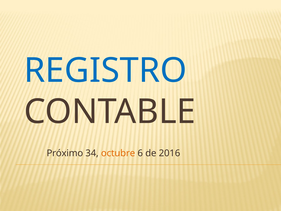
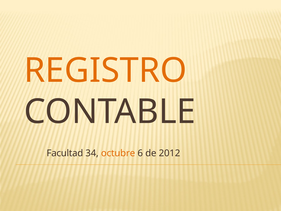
REGISTRO colour: blue -> orange
Próximo: Próximo -> Facultad
2016: 2016 -> 2012
